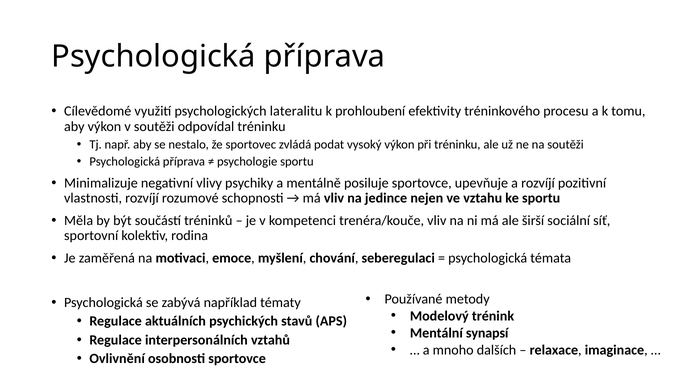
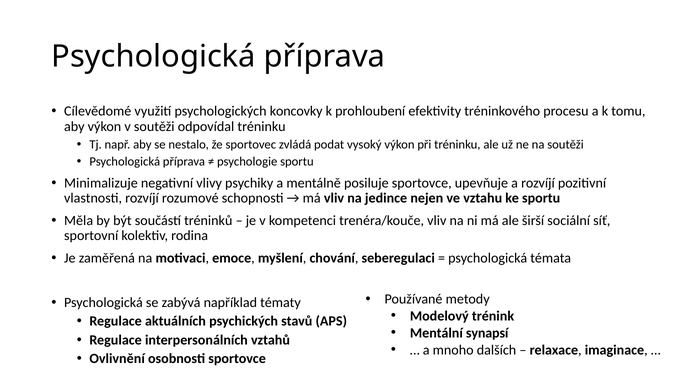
lateralitu: lateralitu -> koncovky
